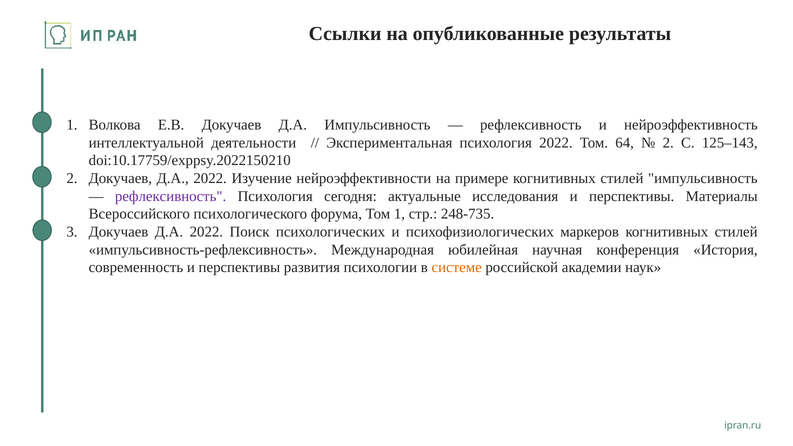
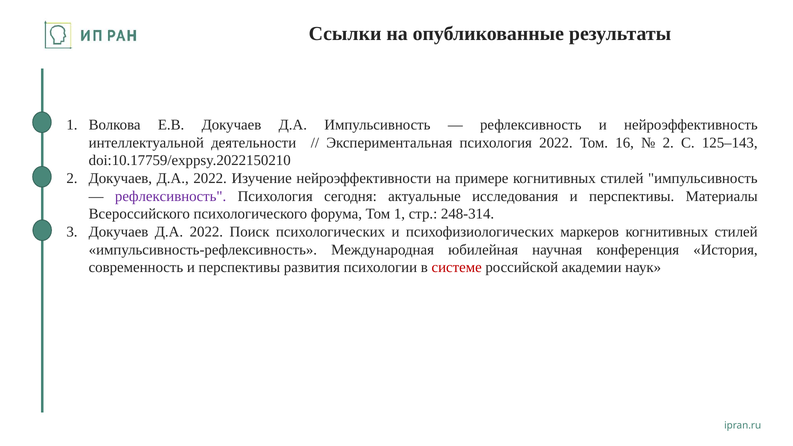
64: 64 -> 16
248-735: 248-735 -> 248-314
системе colour: orange -> red
